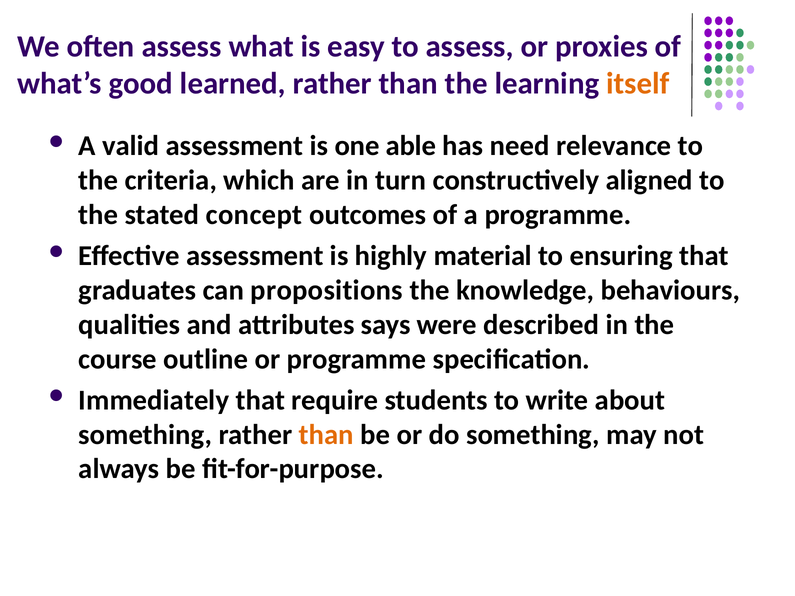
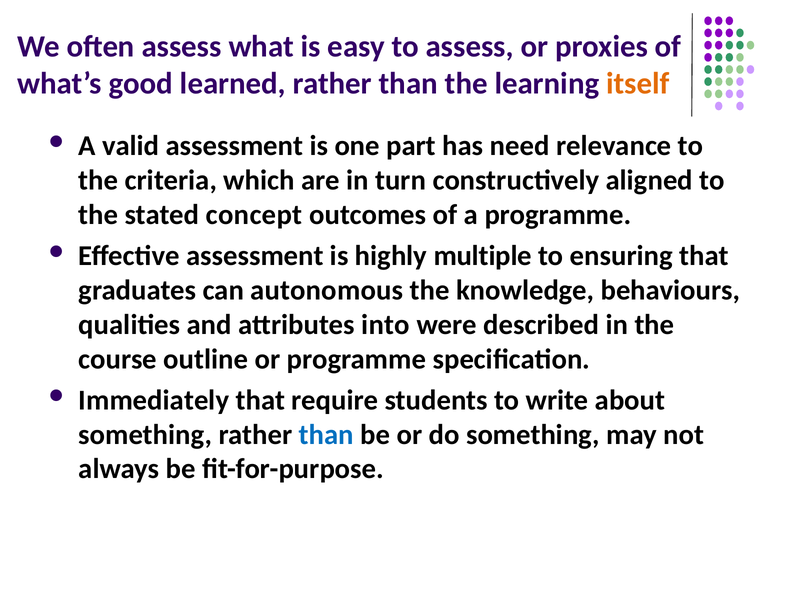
able: able -> part
material: material -> multiple
propositions: propositions -> autonomous
says: says -> into
than at (326, 435) colour: orange -> blue
